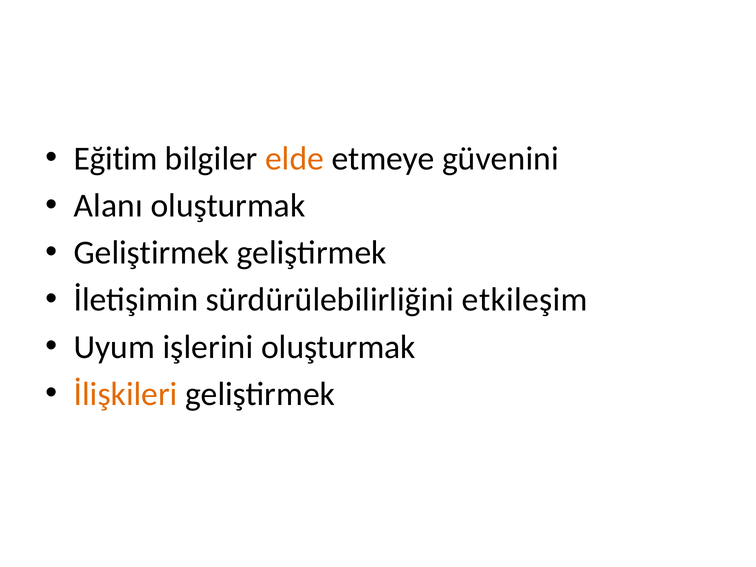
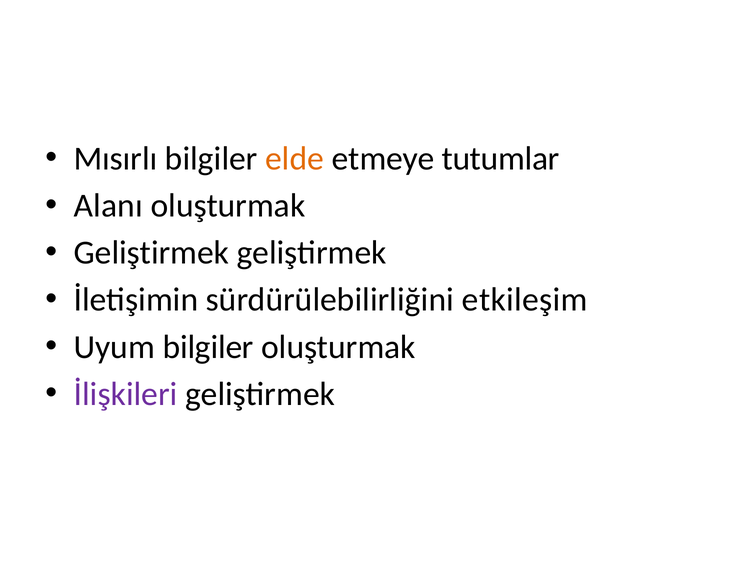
Eğitim: Eğitim -> Mısırlı
güvenini: güvenini -> tutumlar
Uyum işlerini: işlerini -> bilgiler
İlişkileri colour: orange -> purple
